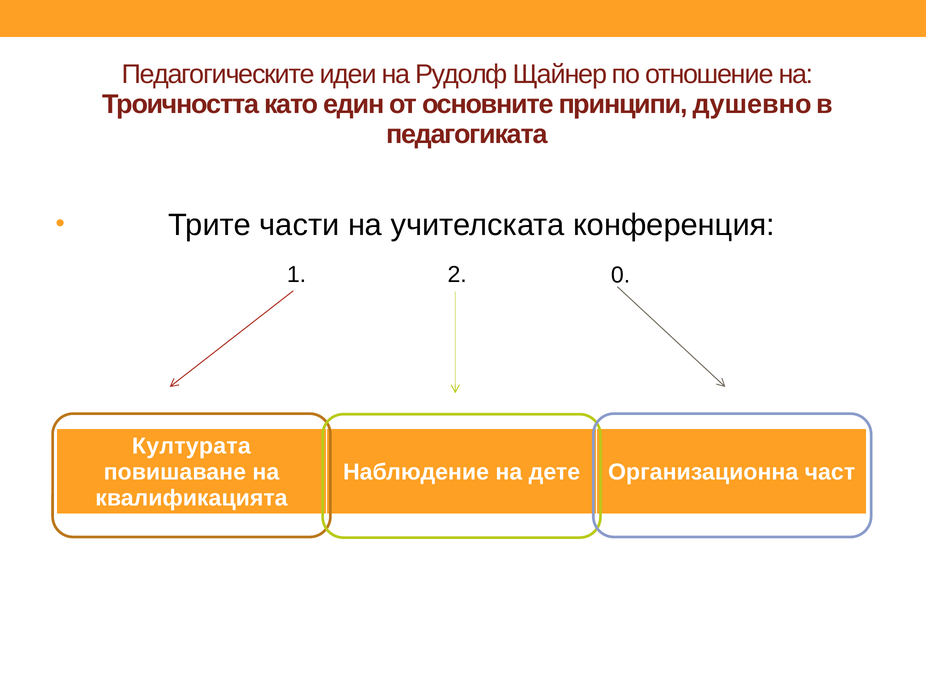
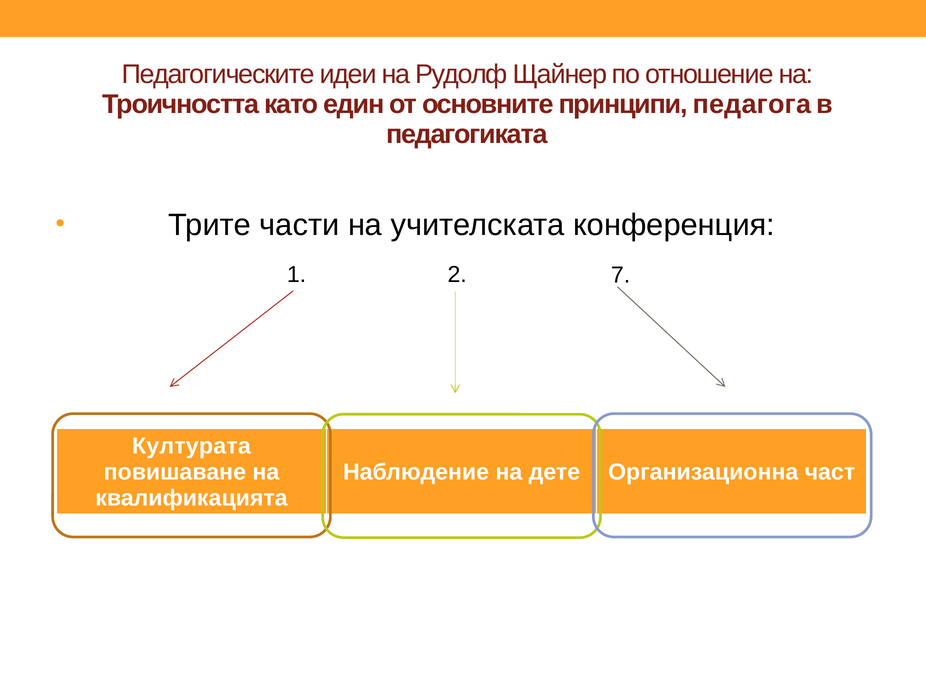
душевно: душевно -> педагога
0: 0 -> 7
